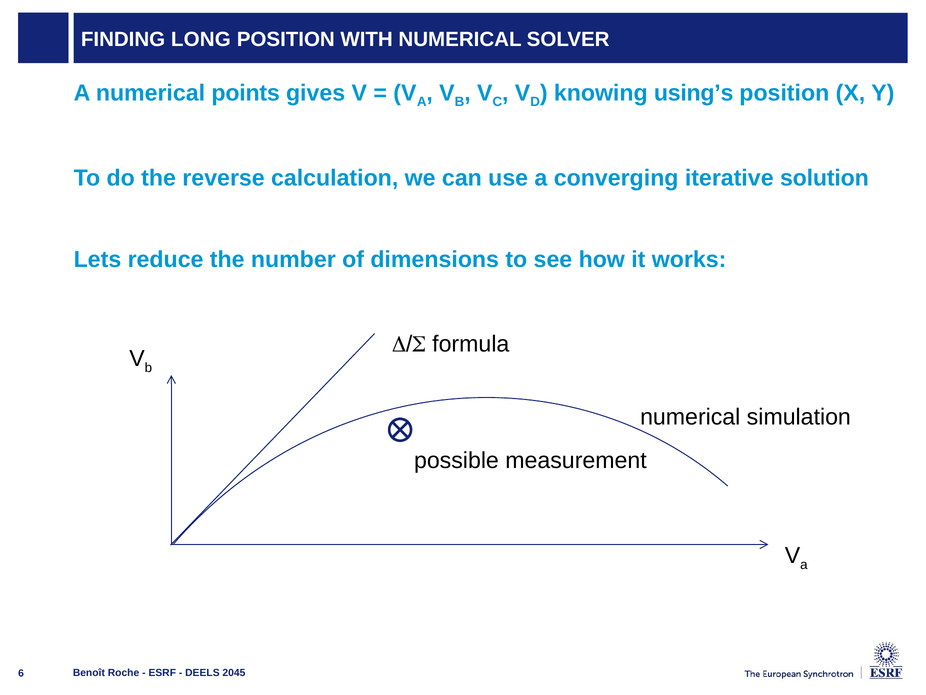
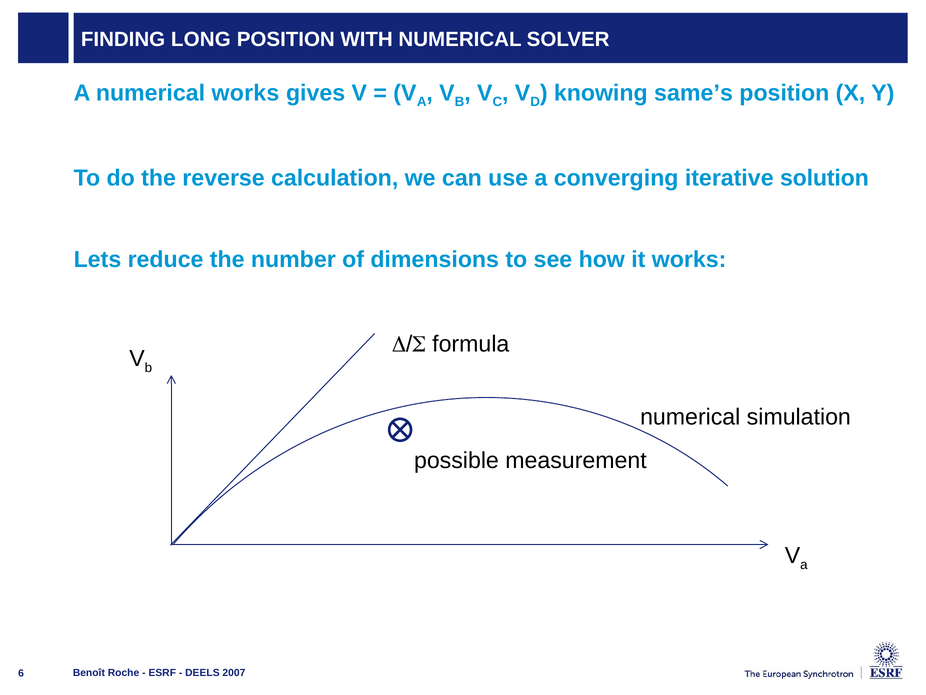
numerical points: points -> works
using’s: using’s -> same’s
2045: 2045 -> 2007
